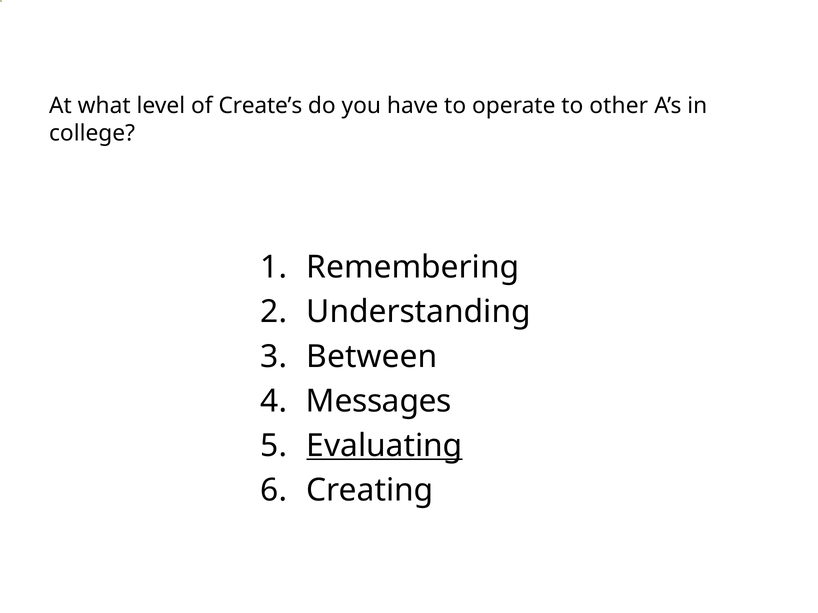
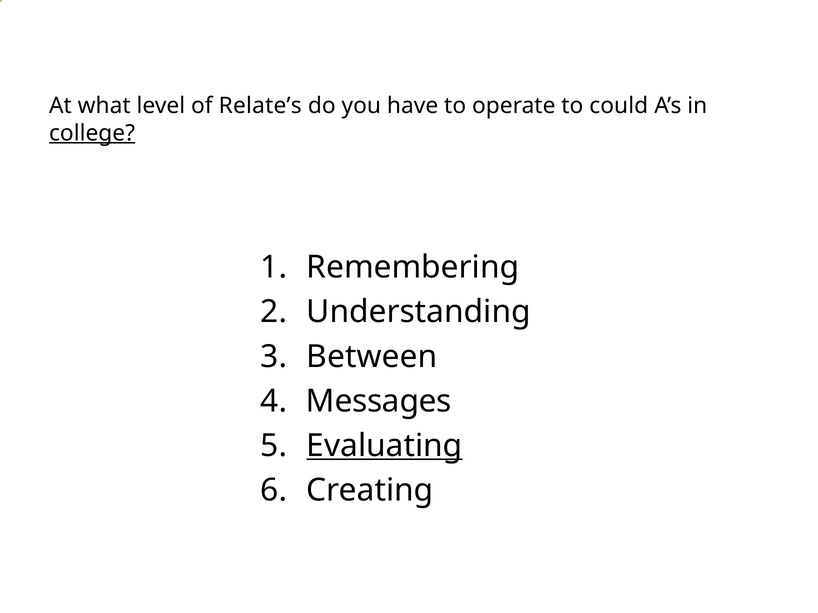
Create’s: Create’s -> Relate’s
other: other -> could
college underline: none -> present
